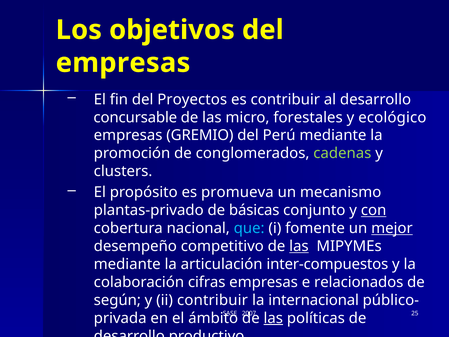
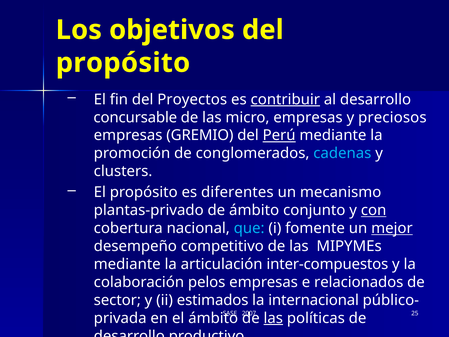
empresas at (123, 63): empresas -> propósito
contribuir at (285, 99) underline: none -> present
micro forestales: forestales -> empresas
ecológico: ecológico -> preciosos
Perú underline: none -> present
cadenas colour: light green -> light blue
promueva: promueva -> diferentes
de básicas: básicas -> ámbito
las at (299, 246) underline: present -> none
cifras: cifras -> pelos
según: según -> sector
ii contribuir: contribuir -> estimados
